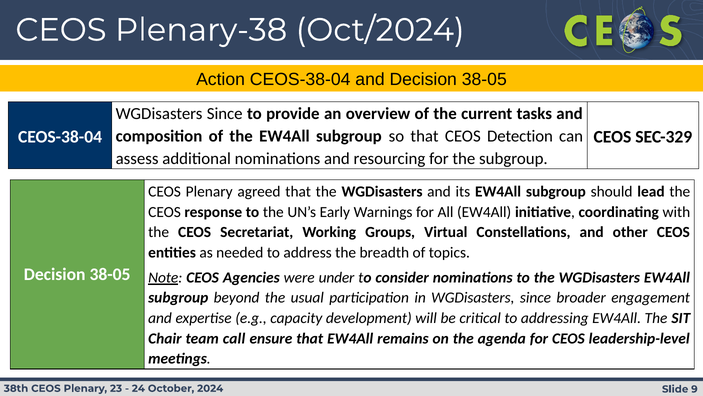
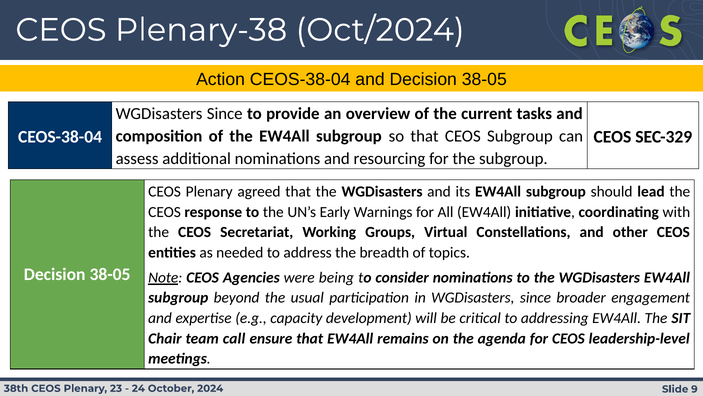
CEOS Detection: Detection -> Subgroup
under: under -> being
